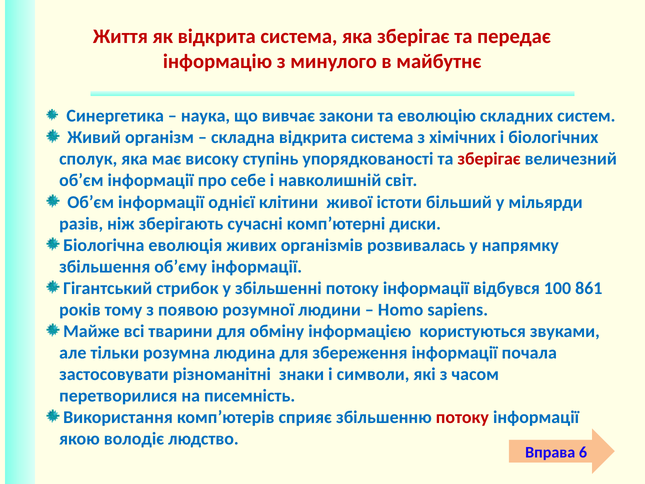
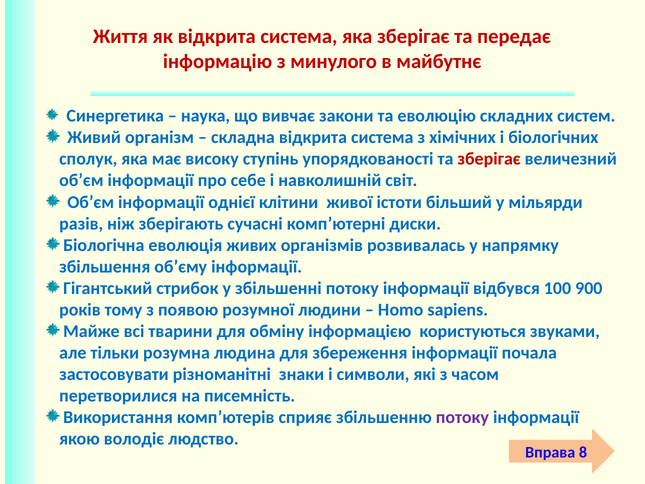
861: 861 -> 900
потоку at (462, 417) colour: red -> purple
6: 6 -> 8
